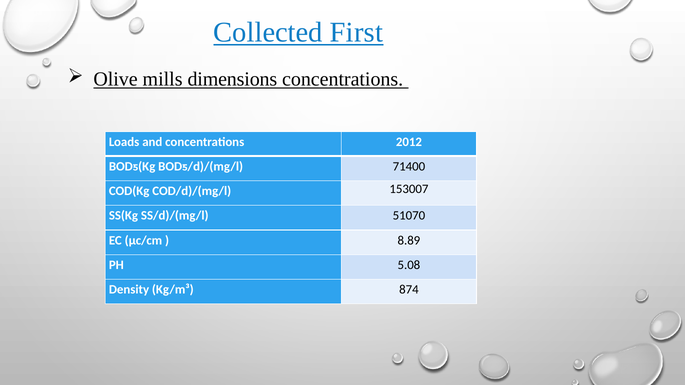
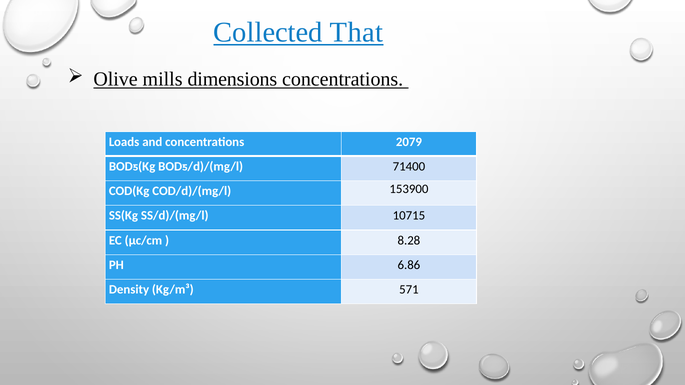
First: First -> That
2012: 2012 -> 2079
153007: 153007 -> 153900
51070: 51070 -> 10715
8.89: 8.89 -> 8.28
5.08: 5.08 -> 6.86
874: 874 -> 571
